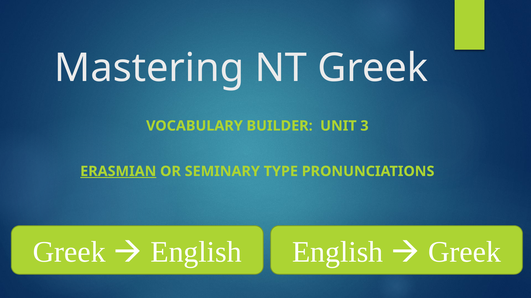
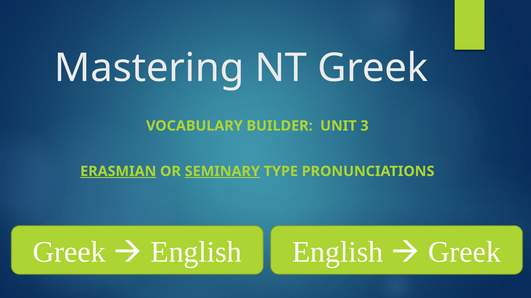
SEMINARY underline: none -> present
